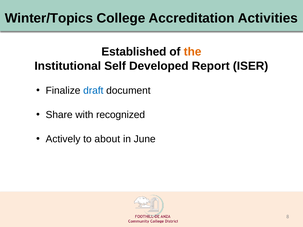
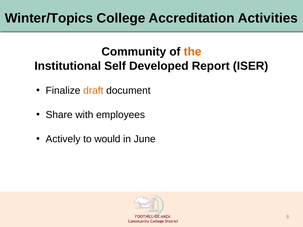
Established: Established -> Community
draft colour: blue -> orange
recognized: recognized -> employees
about: about -> would
